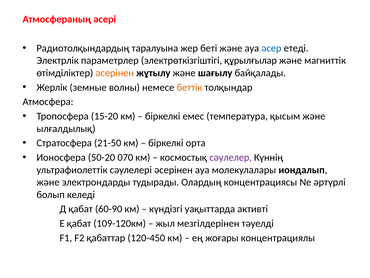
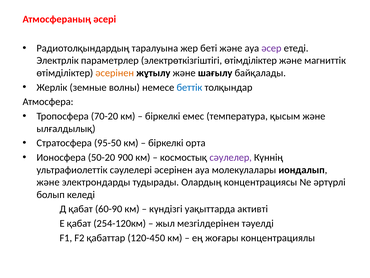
әсер colour: blue -> purple
электрөткізгіштігі құрылғылар: құрылғылар -> өтімділіктер
беттік colour: orange -> blue
15-20: 15-20 -> 70-20
21-50: 21-50 -> 95-50
070: 070 -> 900
109-120км: 109-120км -> 254-120км
